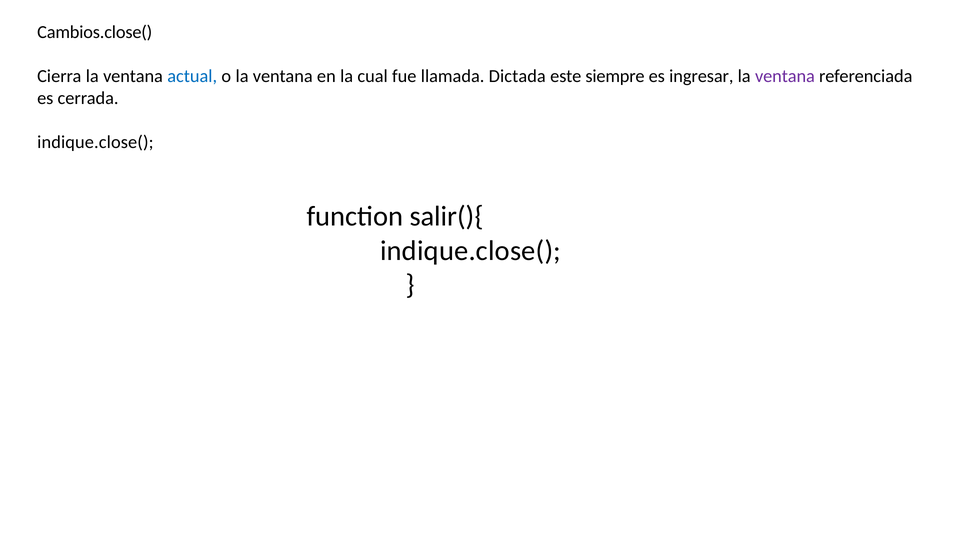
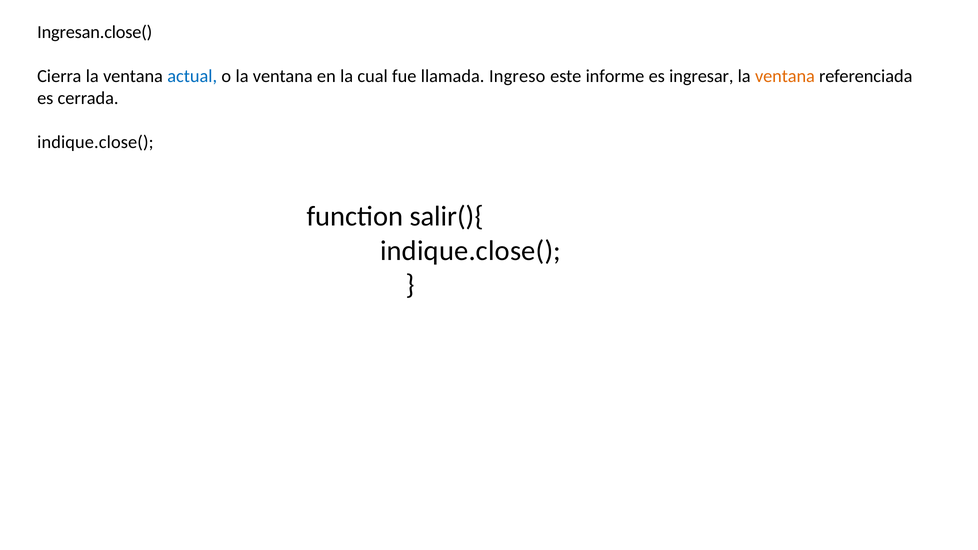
Cambios.close(: Cambios.close( -> Ingresan.close(
Dictada: Dictada -> Ingreso
siempre: siempre -> informe
ventana at (785, 76) colour: purple -> orange
